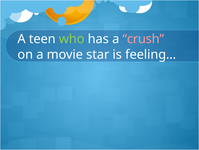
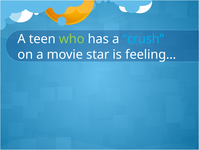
crush colour: pink -> light blue
